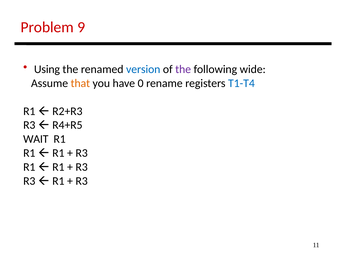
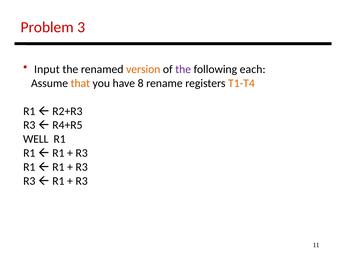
9: 9 -> 3
Using: Using -> Input
version colour: blue -> orange
wide: wide -> each
0: 0 -> 8
T1-T4 colour: blue -> orange
WAIT: WAIT -> WELL
